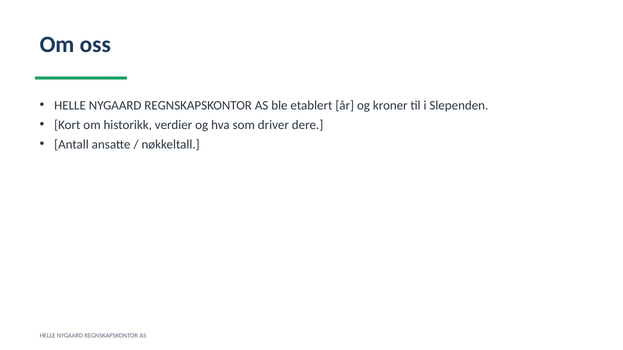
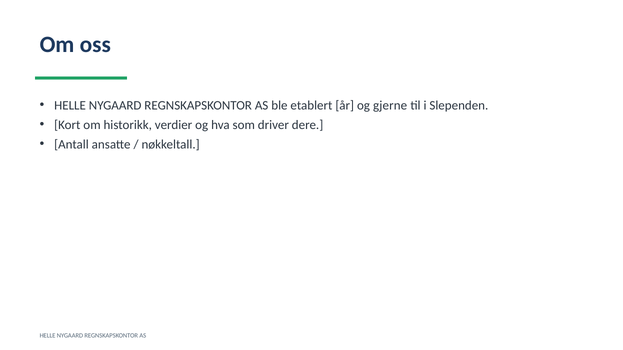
kroner: kroner -> gjerne
